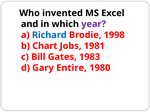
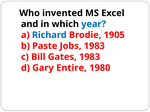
year colour: purple -> blue
1998: 1998 -> 1905
Chart: Chart -> Paste
Jobs 1981: 1981 -> 1983
